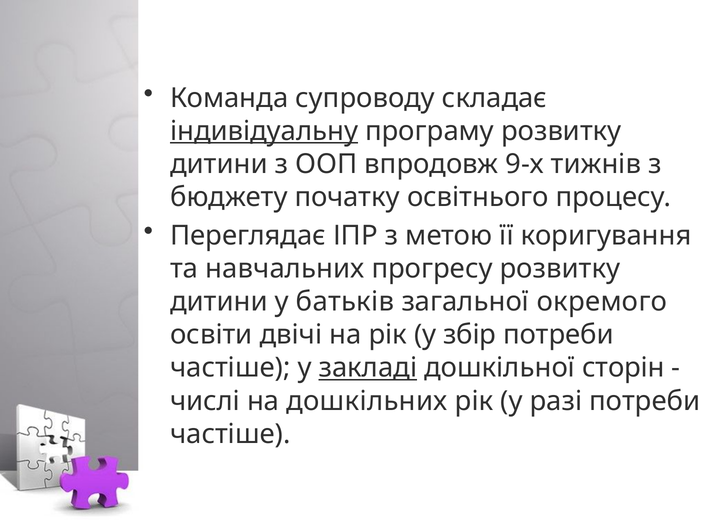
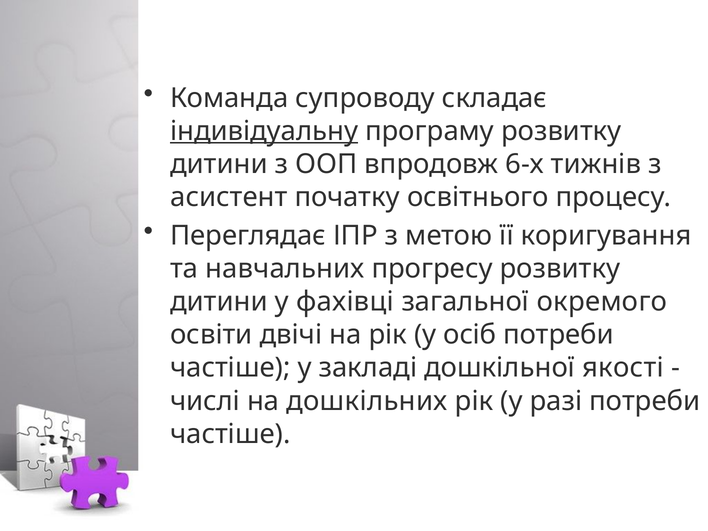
9-х: 9-х -> 6-х
бюджету: бюджету -> асистент
батьків: батьків -> фахівці
збір: збір -> осіб
закладі underline: present -> none
сторін: сторін -> якості
